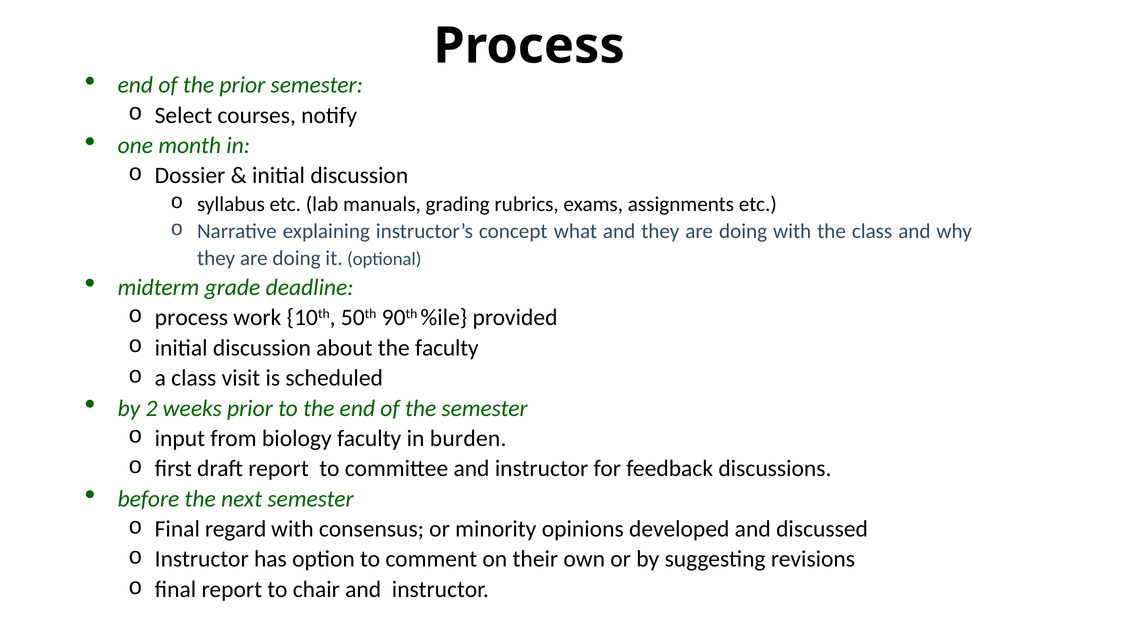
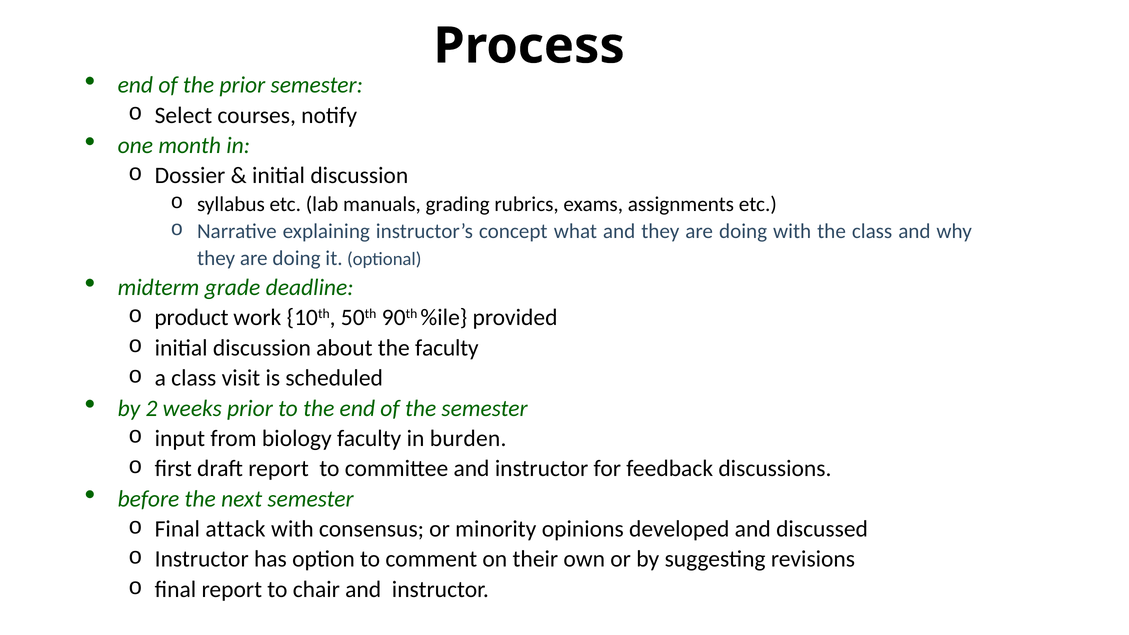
process at (191, 318): process -> product
regard: regard -> attack
